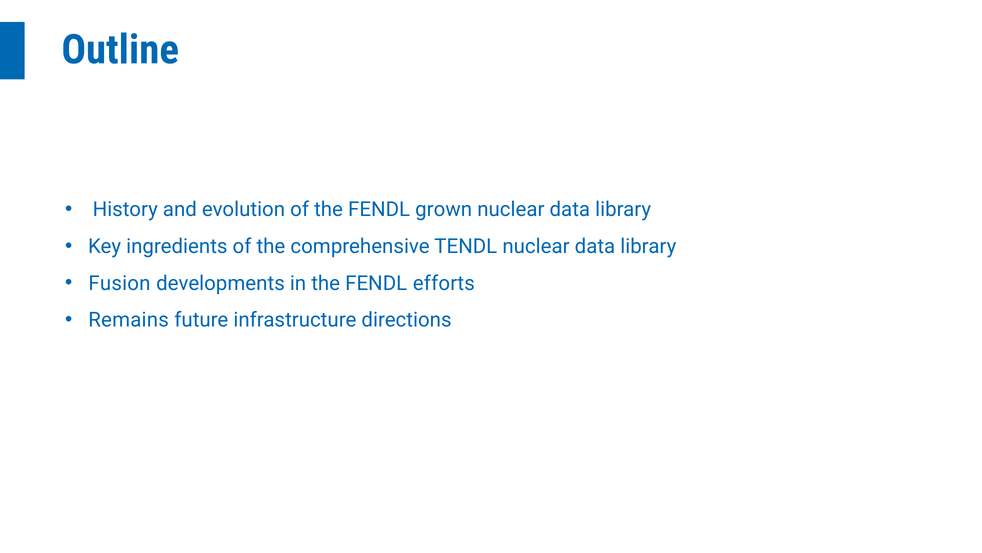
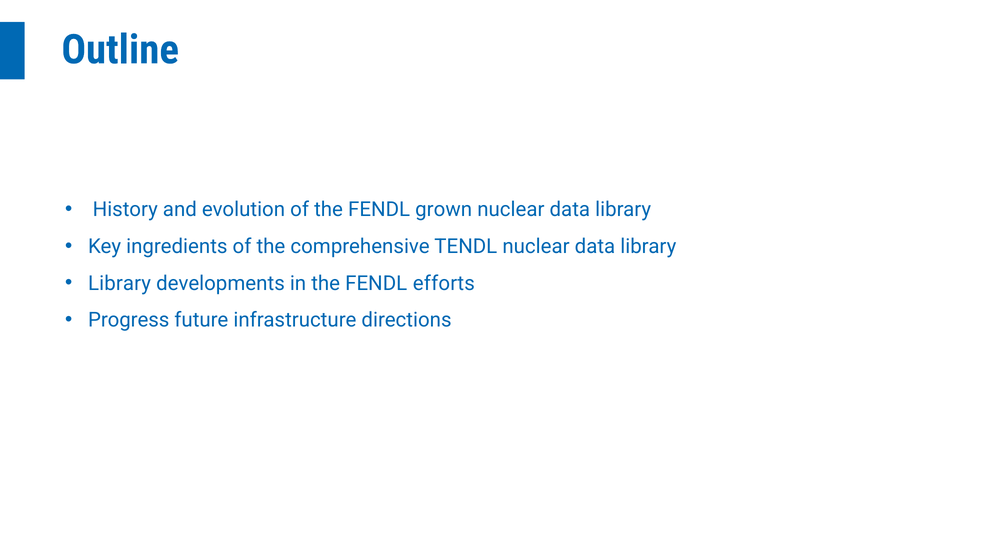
Fusion at (119, 283): Fusion -> Library
Remains: Remains -> Progress
